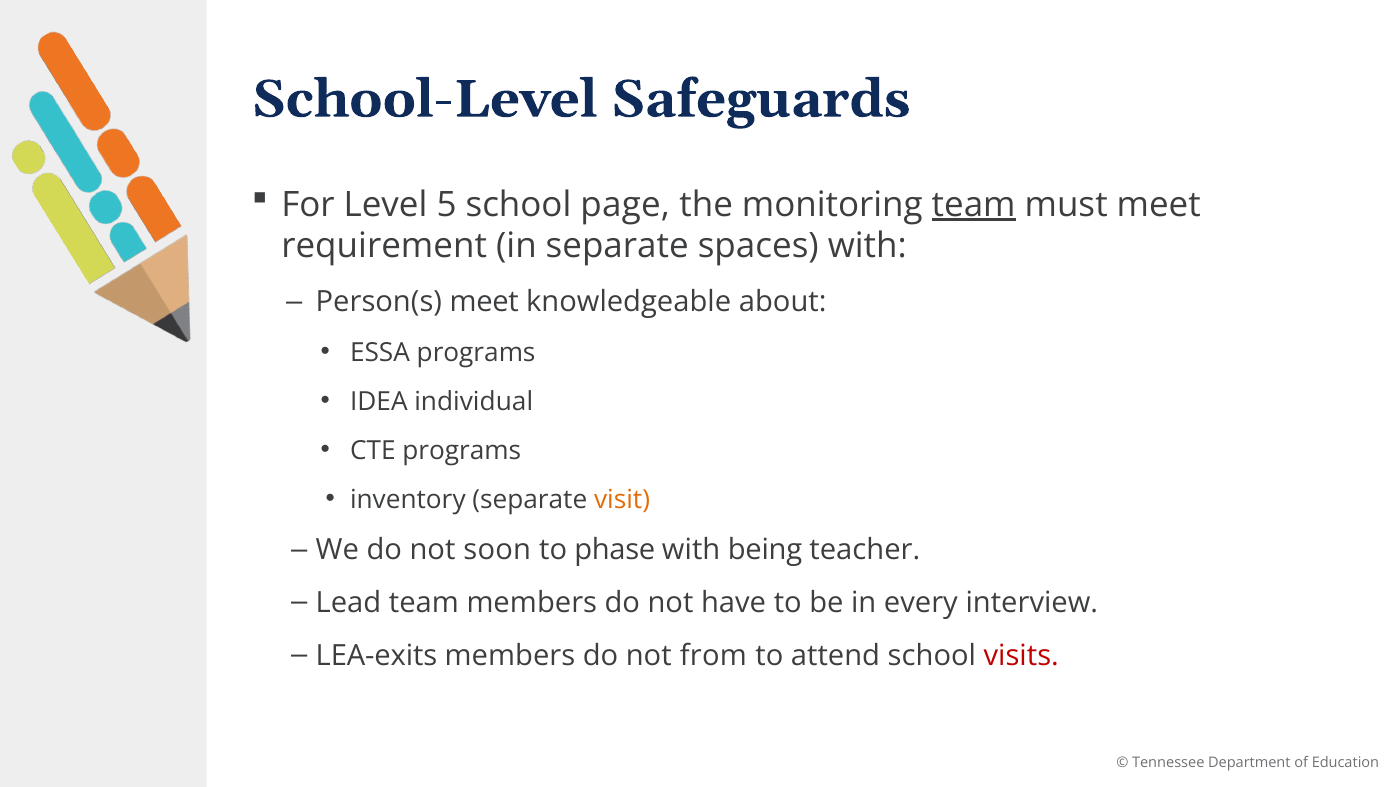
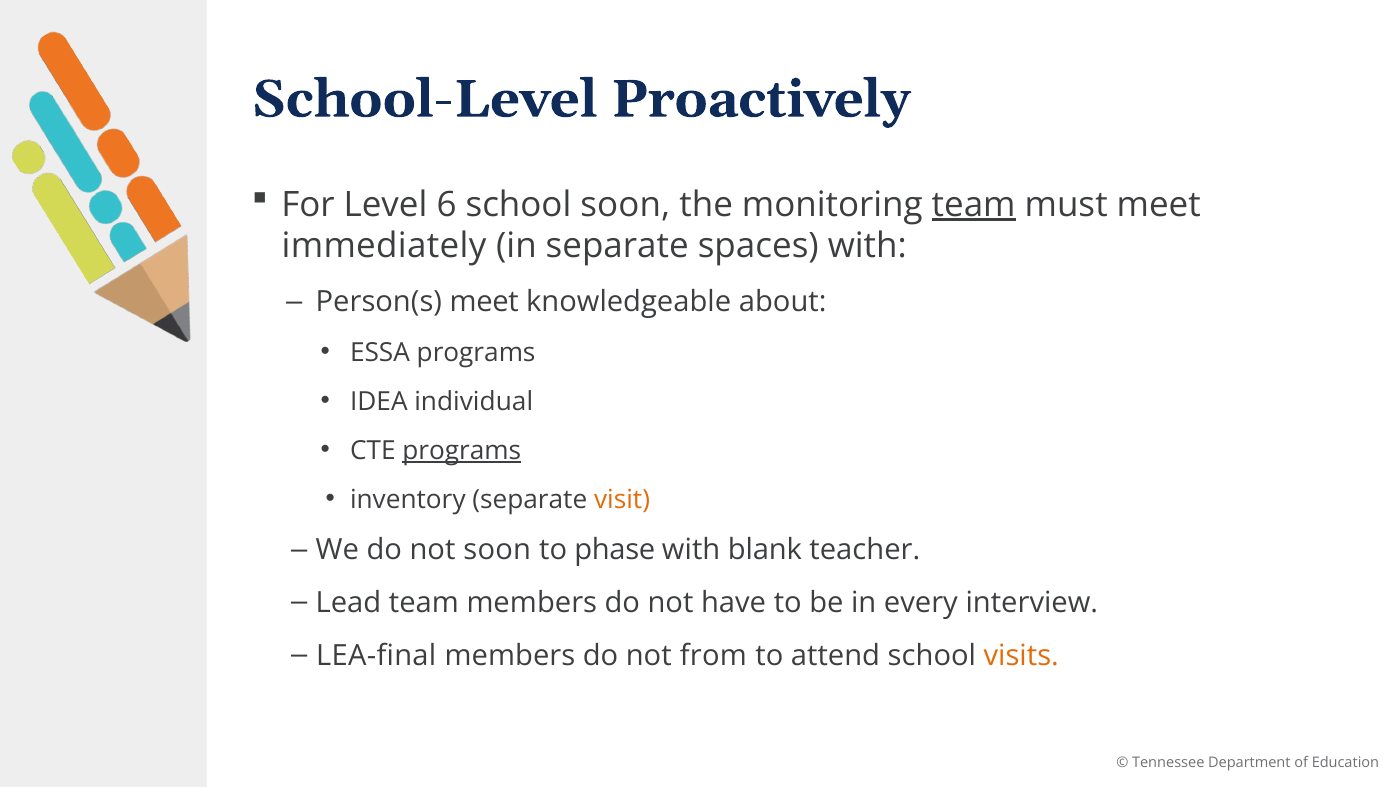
Safeguards: Safeguards -> Proactively
5: 5 -> 6
school page: page -> soon
requirement: requirement -> immediately
programs at (462, 451) underline: none -> present
being: being -> blank
LEA-exits: LEA-exits -> LEA-final
visits colour: red -> orange
